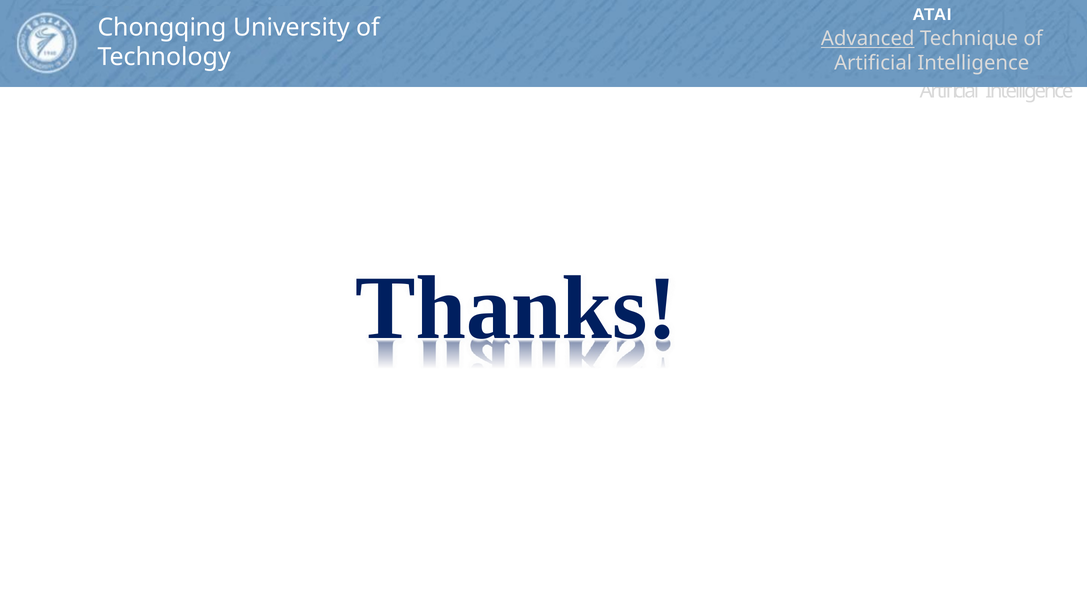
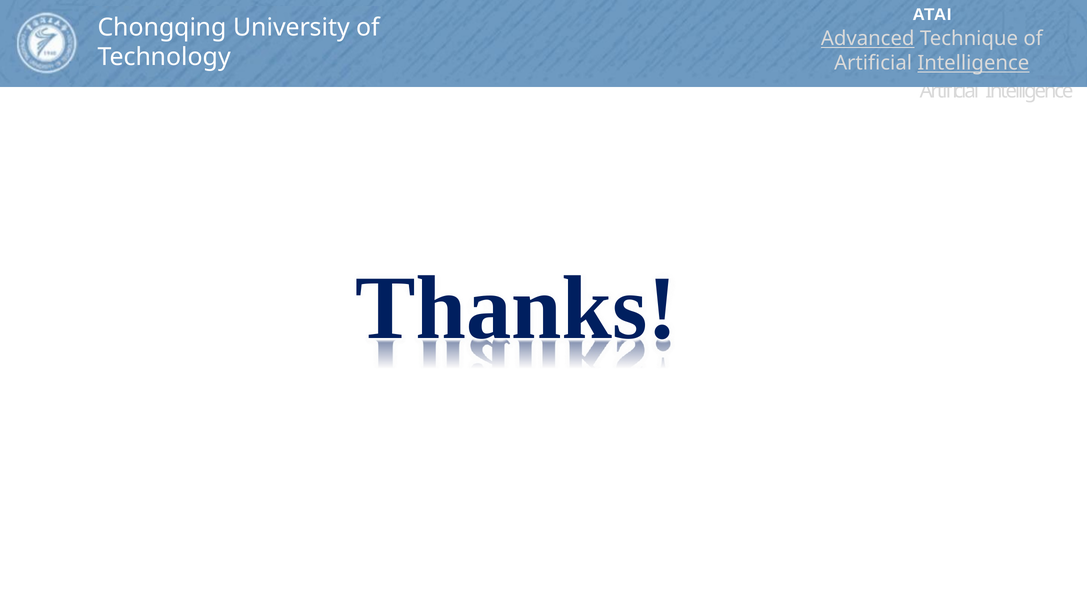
Intelligence at (973, 63) underline: none -> present
